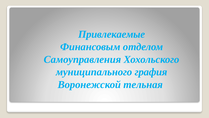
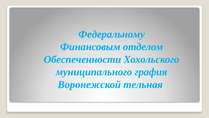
Привлекаемые: Привлекаемые -> Федеральному
Самоуправления: Самоуправления -> Обеспеченности
